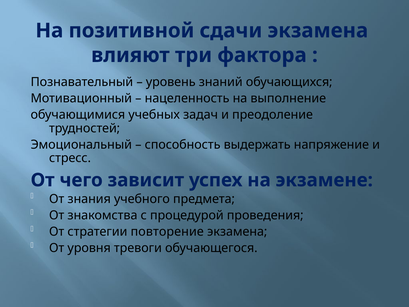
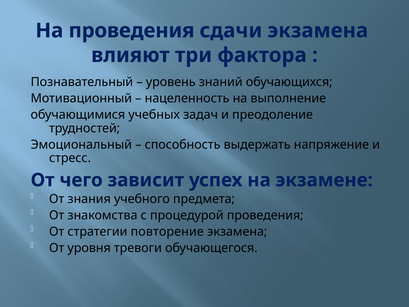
На позитивной: позитивной -> проведения
